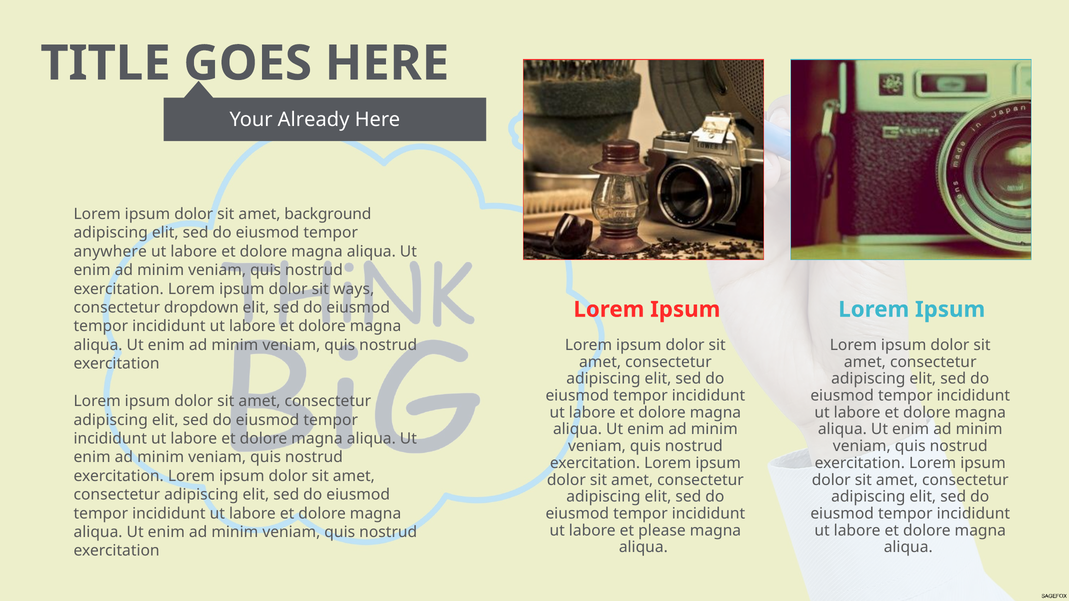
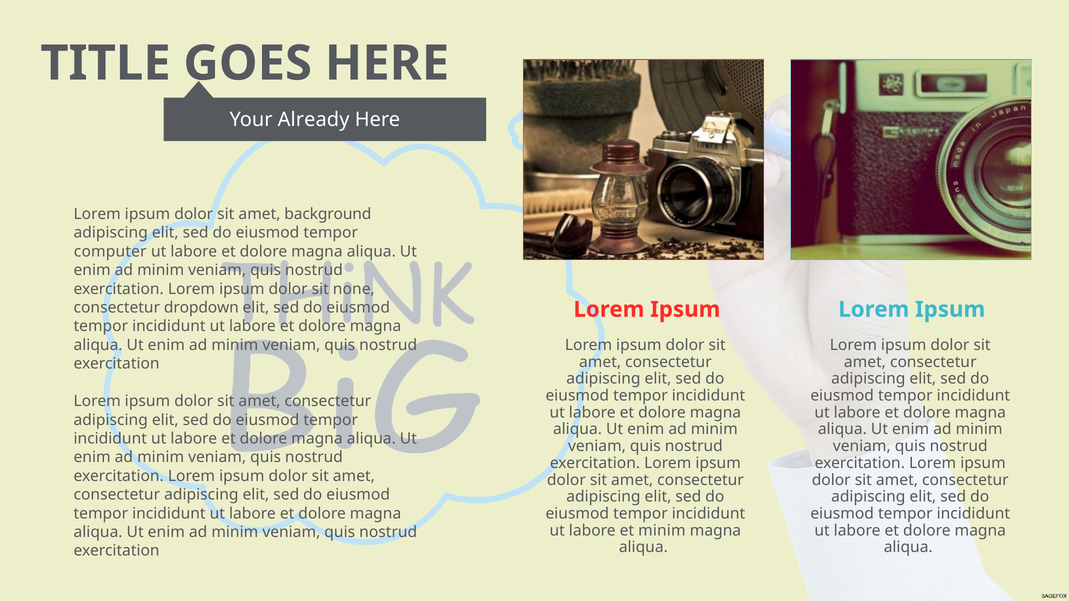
anywhere: anywhere -> computer
ways: ways -> none
et please: please -> minim
